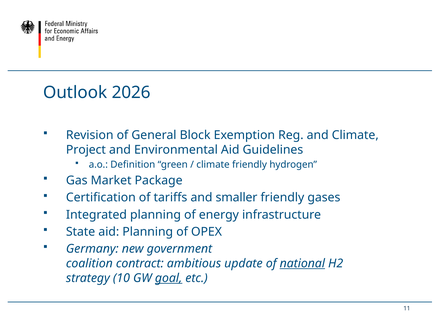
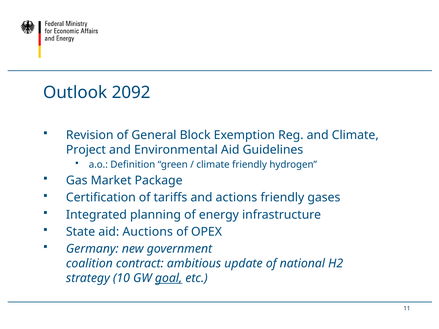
2026: 2026 -> 2092
smaller: smaller -> actions
aid Planning: Planning -> Auctions
national underline: present -> none
